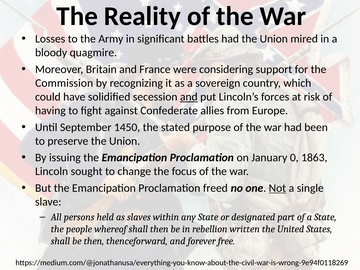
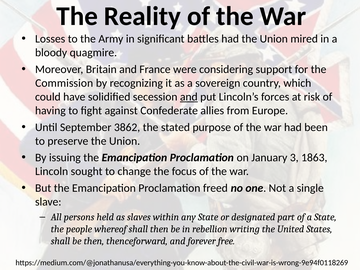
1450: 1450 -> 3862
0: 0 -> 3
Not underline: present -> none
written: written -> writing
